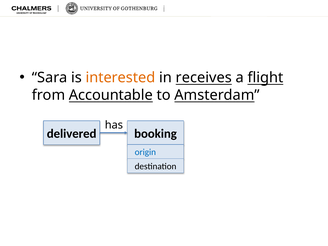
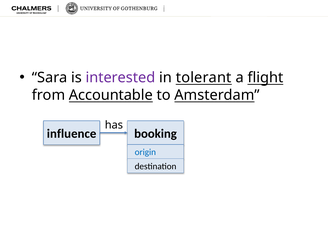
interested colour: orange -> purple
receives: receives -> tolerant
delivered: delivered -> influence
